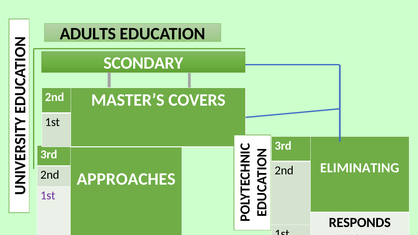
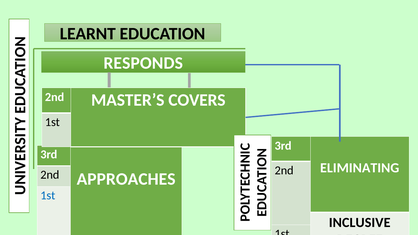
ADULTS: ADULTS -> LEARNT
SCONDARY: SCONDARY -> RESPONDS
1st at (48, 196) colour: purple -> blue
RESPONDS: RESPONDS -> INCLUSIVE
